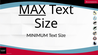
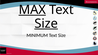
Size at (46, 24) underline: none -> present
